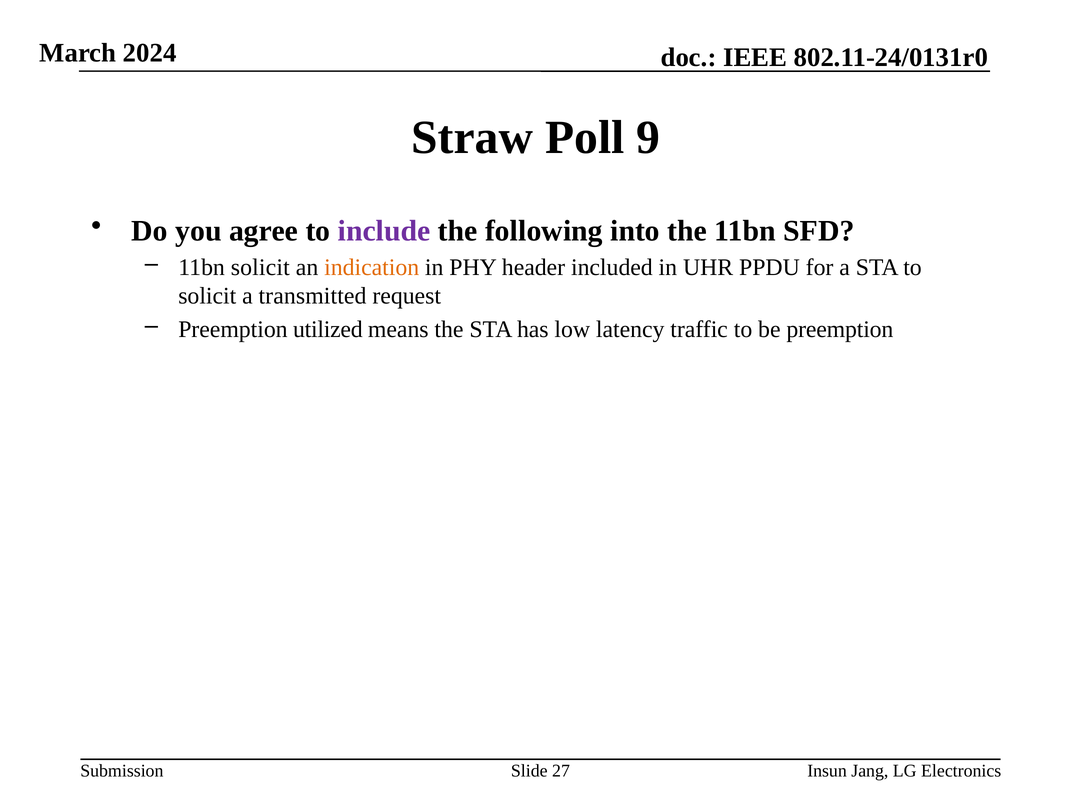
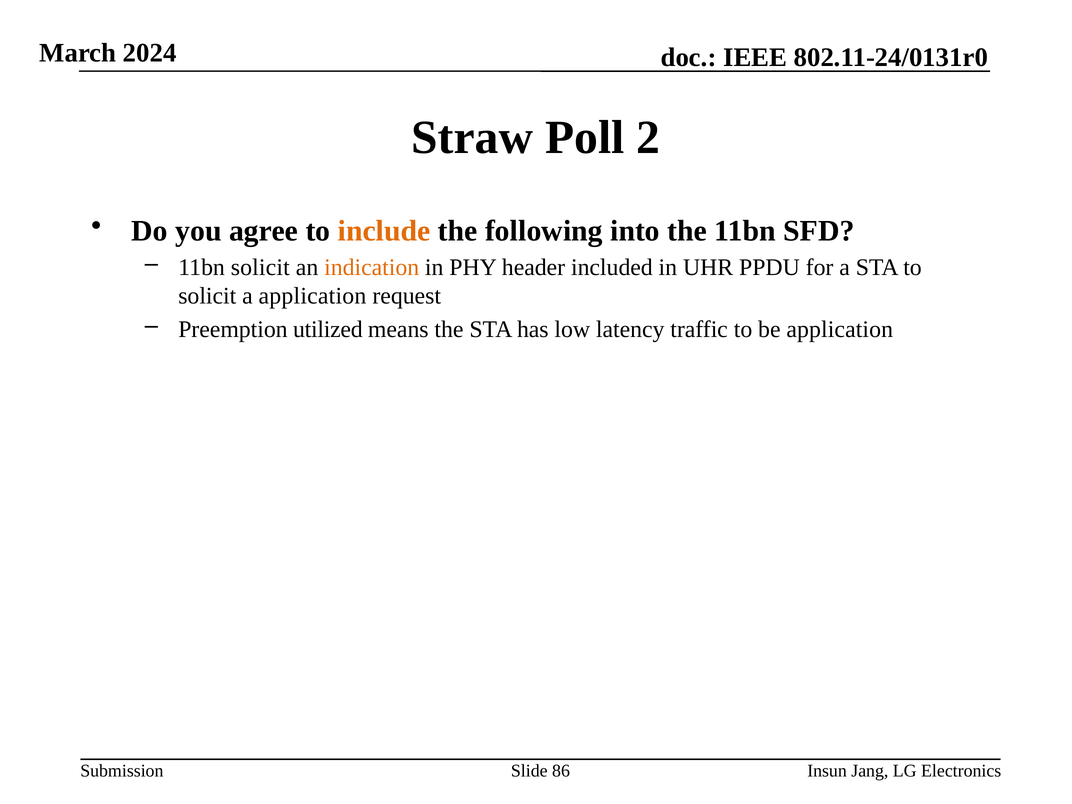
9: 9 -> 2
include colour: purple -> orange
a transmitted: transmitted -> application
be preemption: preemption -> application
27: 27 -> 86
